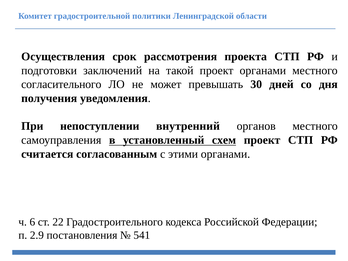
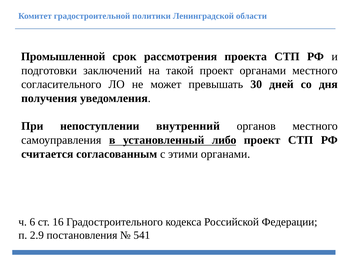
Осуществления: Осуществления -> Промышленной
схем: схем -> либо
22: 22 -> 16
